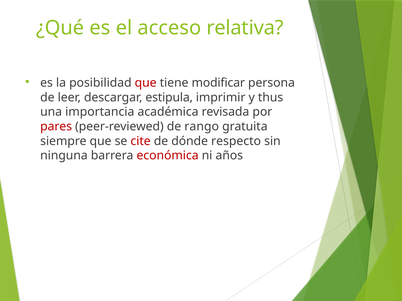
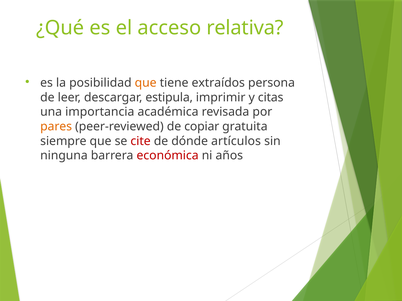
que at (146, 83) colour: red -> orange
modificar: modificar -> extraídos
thus: thus -> citas
pares colour: red -> orange
rango: rango -> copiar
respecto: respecto -> artículos
